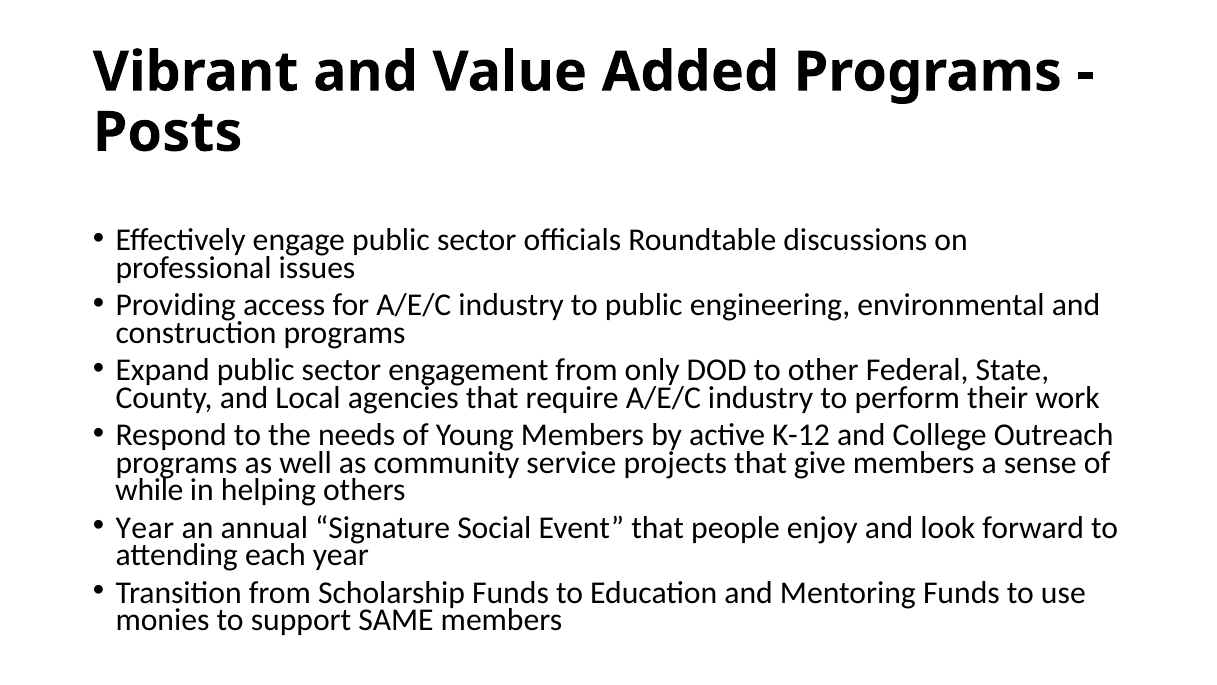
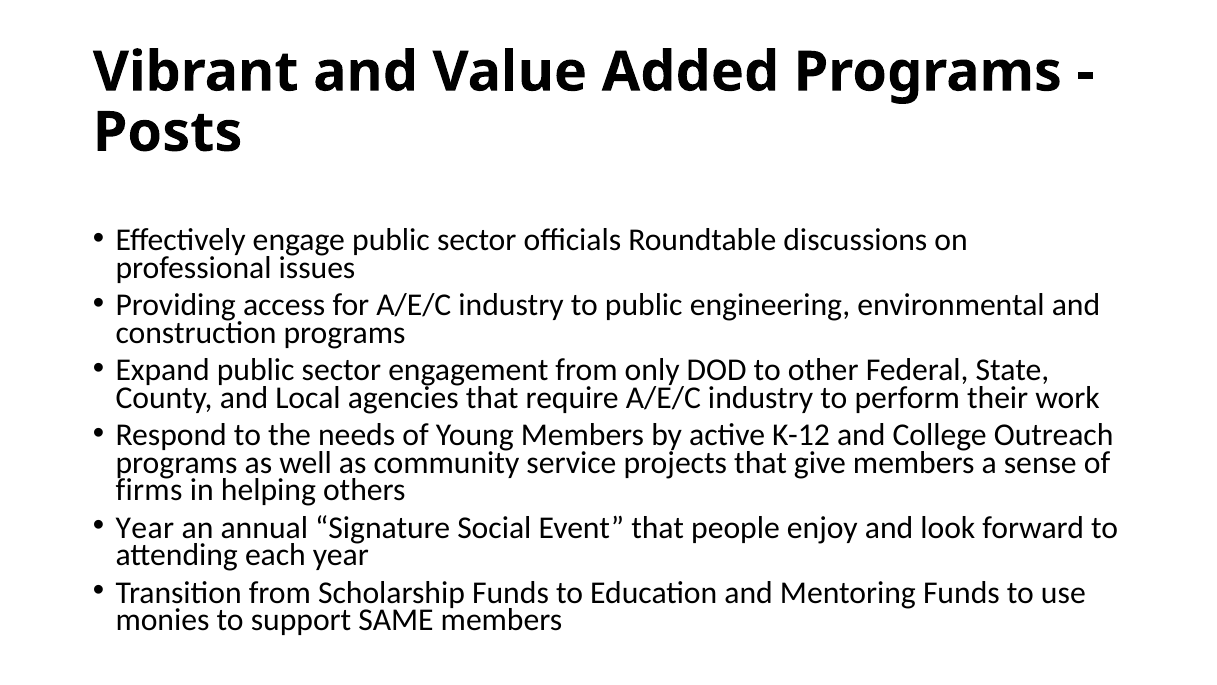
while: while -> firms
